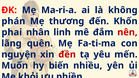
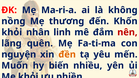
phán: phán -> nồng
phai at (12, 32): phai -> khỏi
đền colour: red -> orange
